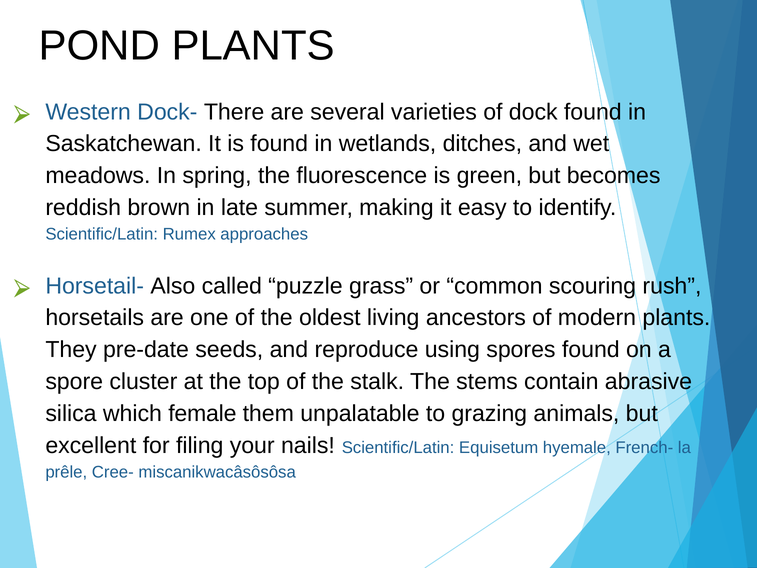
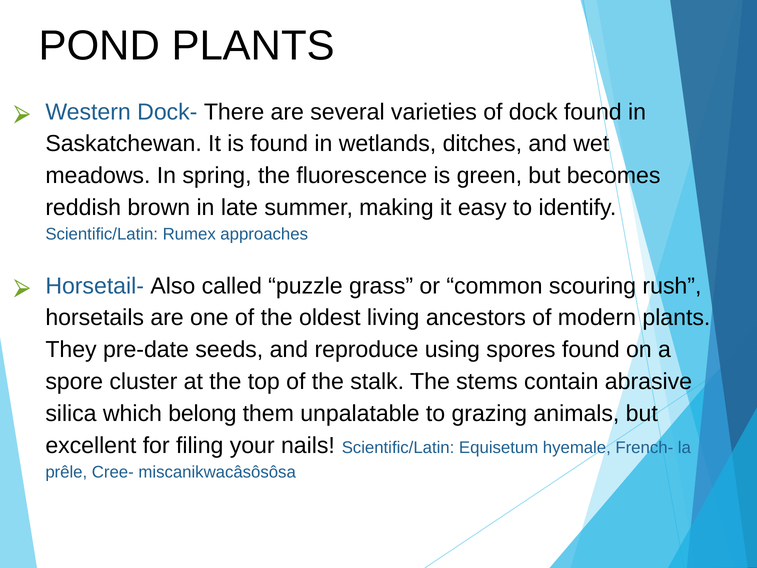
female: female -> belong
